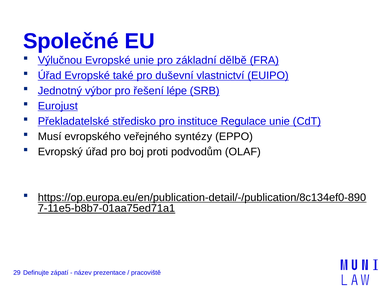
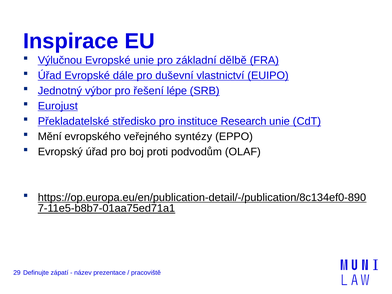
Společné: Společné -> Inspirace
také: také -> dále
Regulace: Regulace -> Research
Musí: Musí -> Mění
